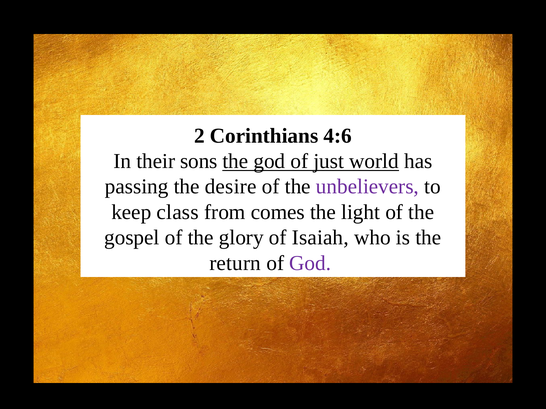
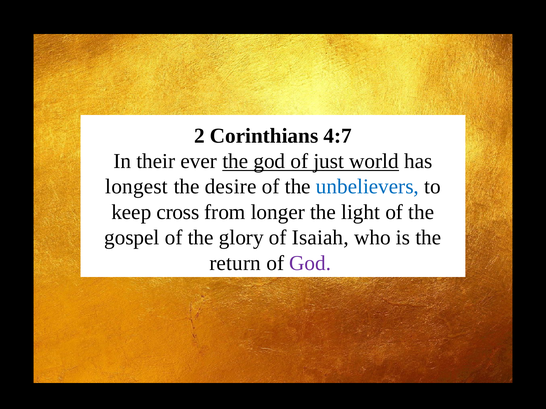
4:6: 4:6 -> 4:7
sons: sons -> ever
passing: passing -> longest
unbelievers colour: purple -> blue
class: class -> cross
comes: comes -> longer
